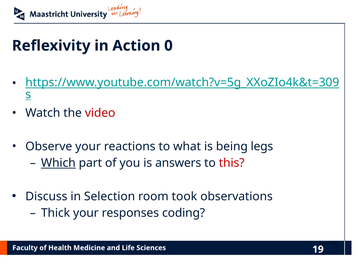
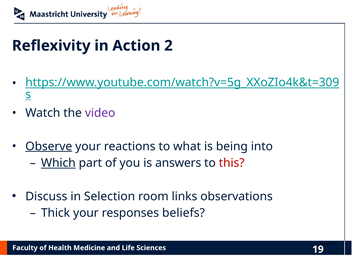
0: 0 -> 2
video colour: red -> purple
Observe underline: none -> present
legs: legs -> into
took: took -> links
coding: coding -> beliefs
